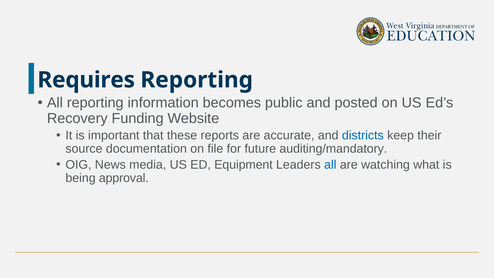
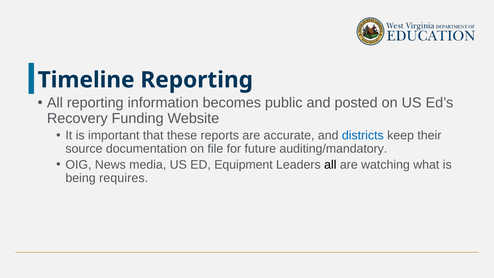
Requires: Requires -> Timeline
all at (330, 165) colour: blue -> black
approval: approval -> requires
